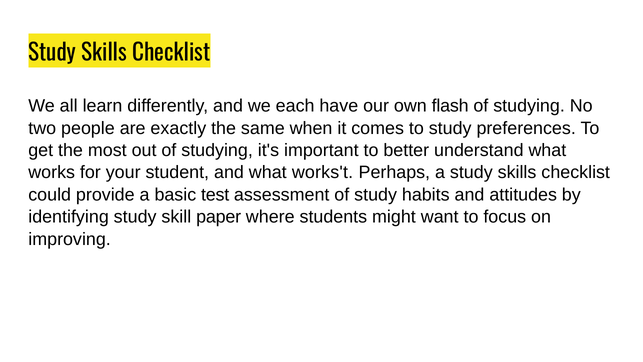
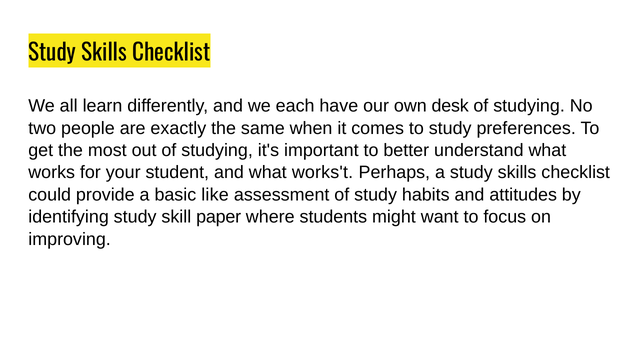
flash: flash -> desk
test: test -> like
